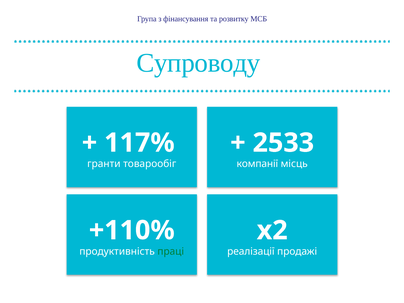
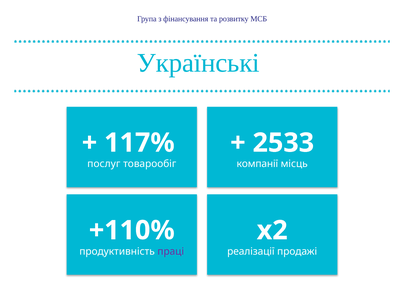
Супроводу: Супроводу -> Українські
гранти: гранти -> послуг
праці colour: green -> purple
